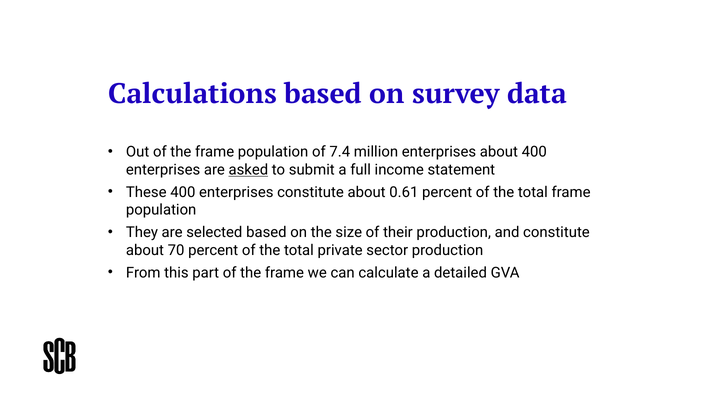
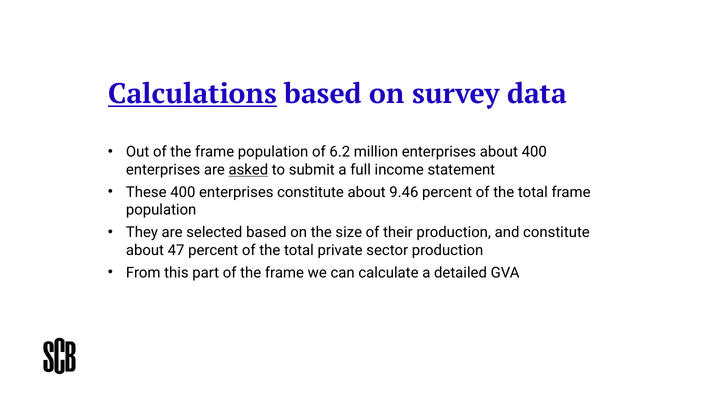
Calculations underline: none -> present
7.4: 7.4 -> 6.2
0.61: 0.61 -> 9.46
70: 70 -> 47
